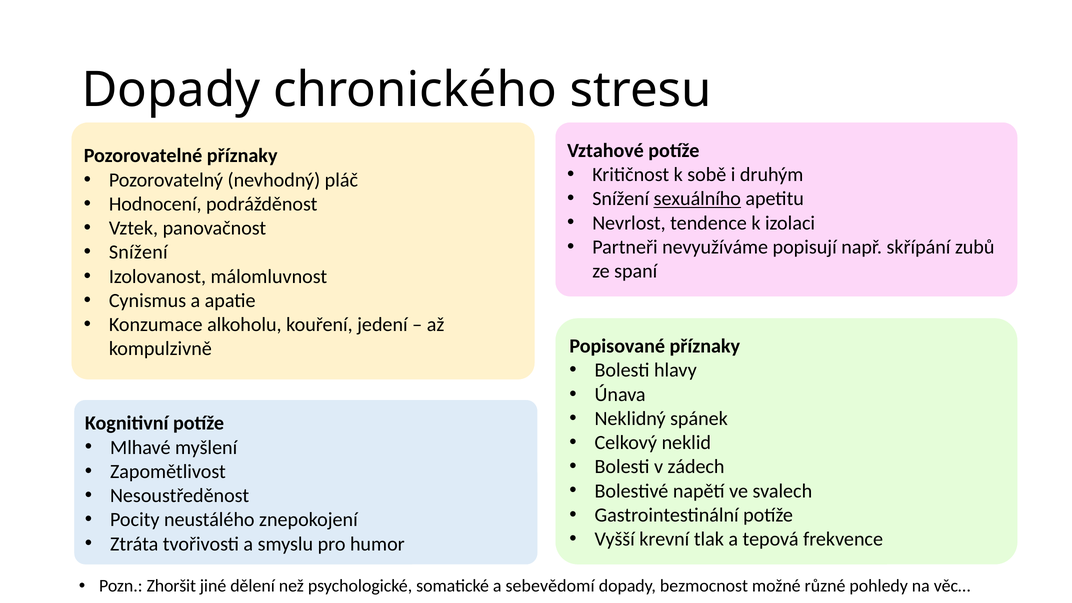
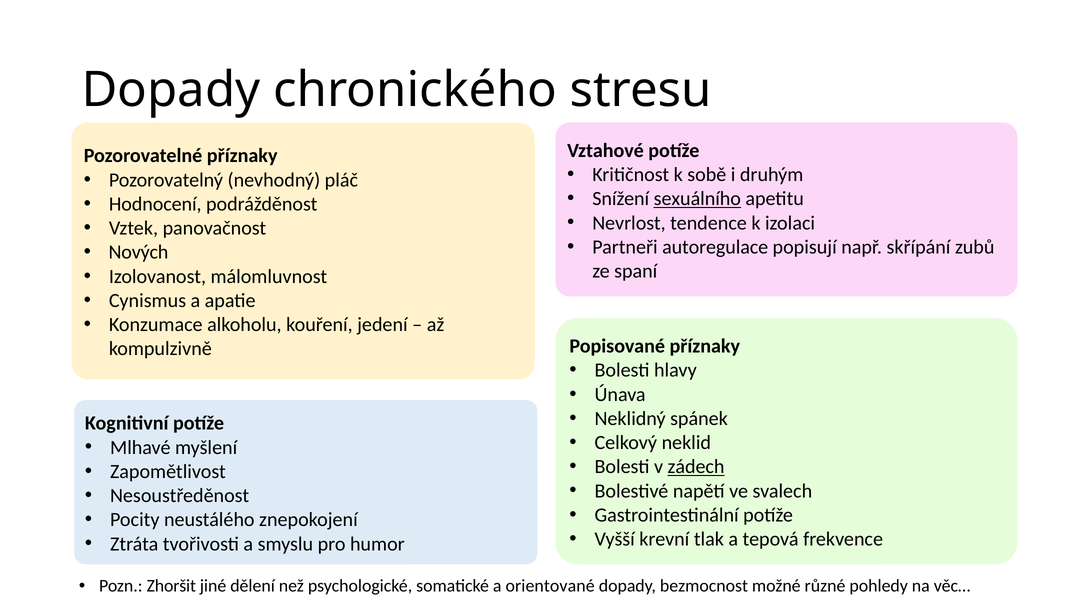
nevyužíváme: nevyužíváme -> autoregulace
Snížení at (138, 252): Snížení -> Nových
zádech underline: none -> present
sebevědomí: sebevědomí -> orientované
